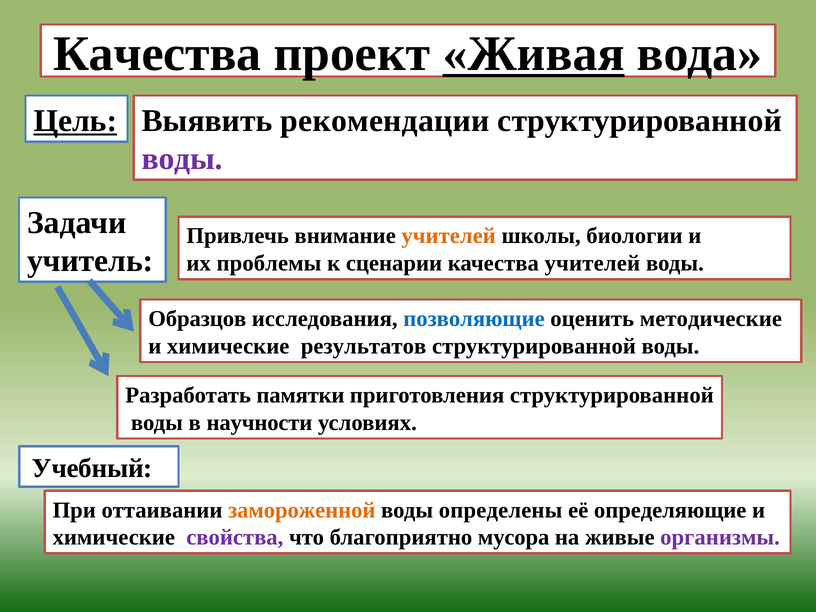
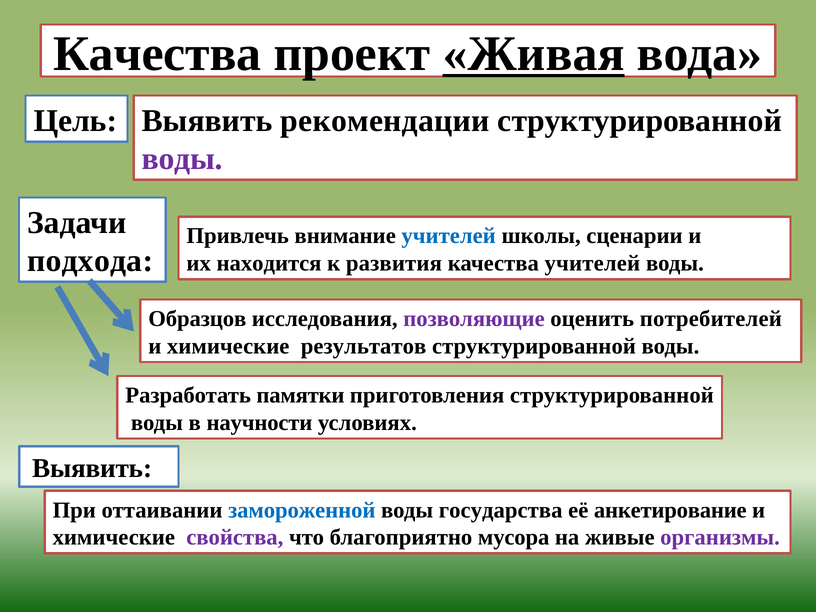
Цель underline: present -> none
учителей at (449, 236) colour: orange -> blue
биологии: биологии -> сценарии
учитель: учитель -> подхода
проблемы: проблемы -> находится
сценарии: сценарии -> развития
позволяющие colour: blue -> purple
методические: методические -> потребителей
Учебный at (92, 468): Учебный -> Выявить
замороженной colour: orange -> blue
определены: определены -> государства
определяющие: определяющие -> анкетирование
